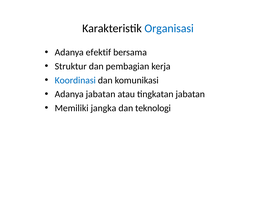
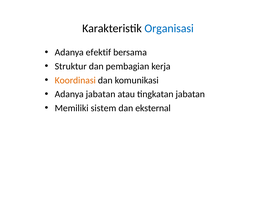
Koordinasi colour: blue -> orange
jangka: jangka -> sistem
teknologi: teknologi -> eksternal
